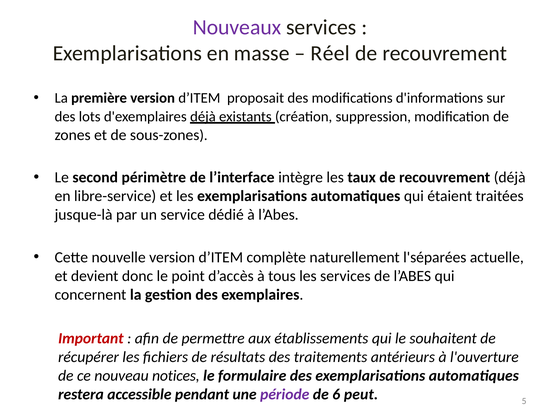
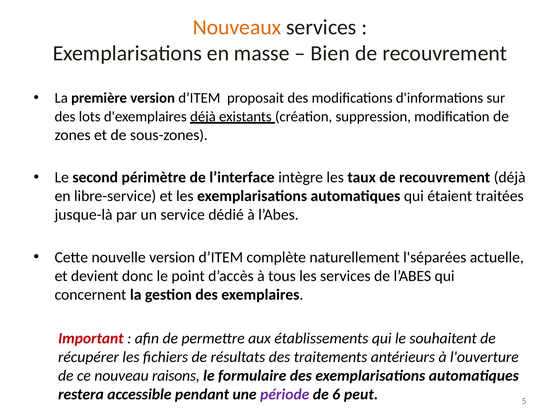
Nouveaux colour: purple -> orange
Réel: Réel -> Bien
notices: notices -> raisons
